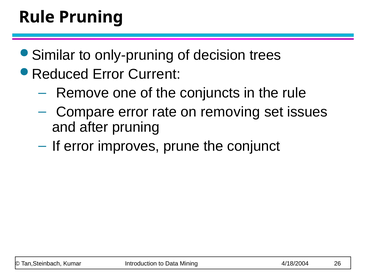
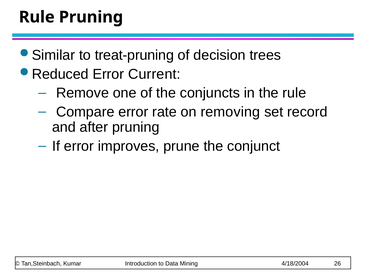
only-pruning: only-pruning -> treat-pruning
issues: issues -> record
